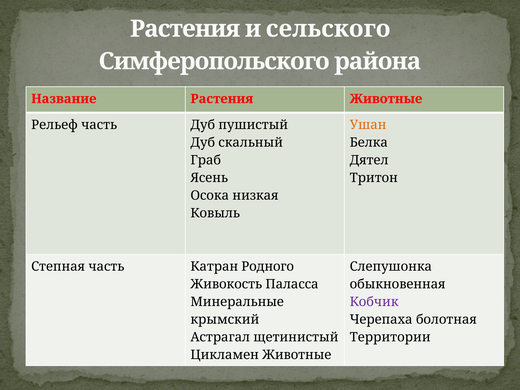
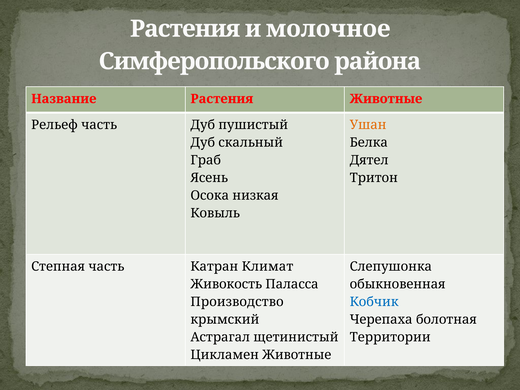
сельского: сельского -> молочное
Родного: Родного -> Климат
Минеральные: Минеральные -> Производство
Кобчик colour: purple -> blue
